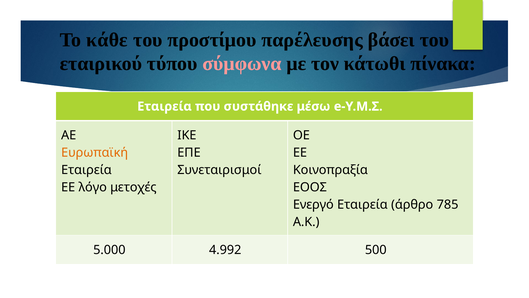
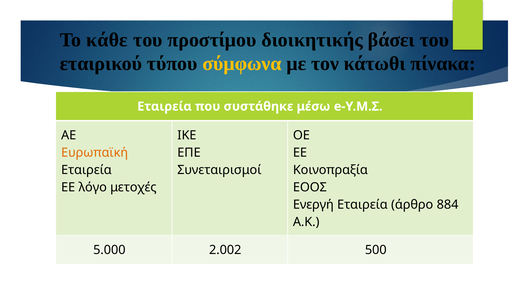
παρέλευσης: παρέλευσης -> διοικητικής
σύμφωνα colour: pink -> yellow
Ενεργό: Ενεργό -> Ενεργή
785: 785 -> 884
4.992: 4.992 -> 2.002
